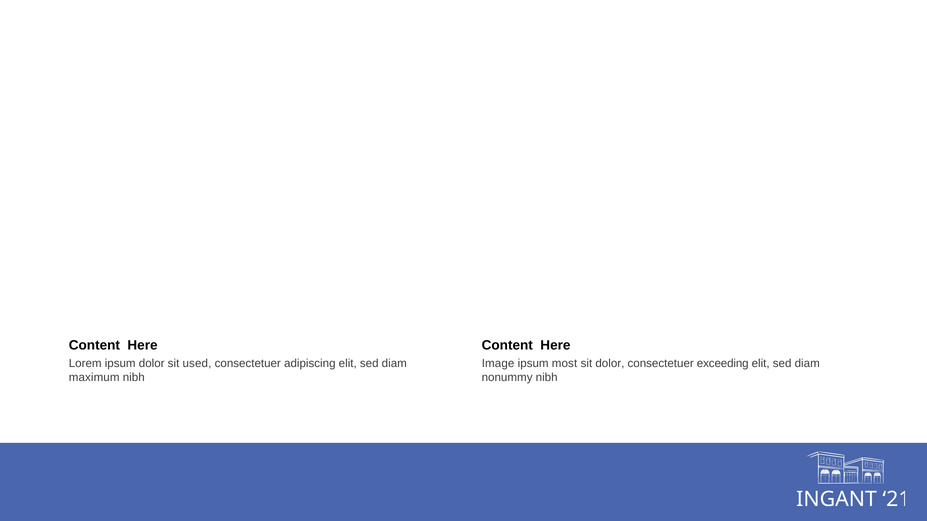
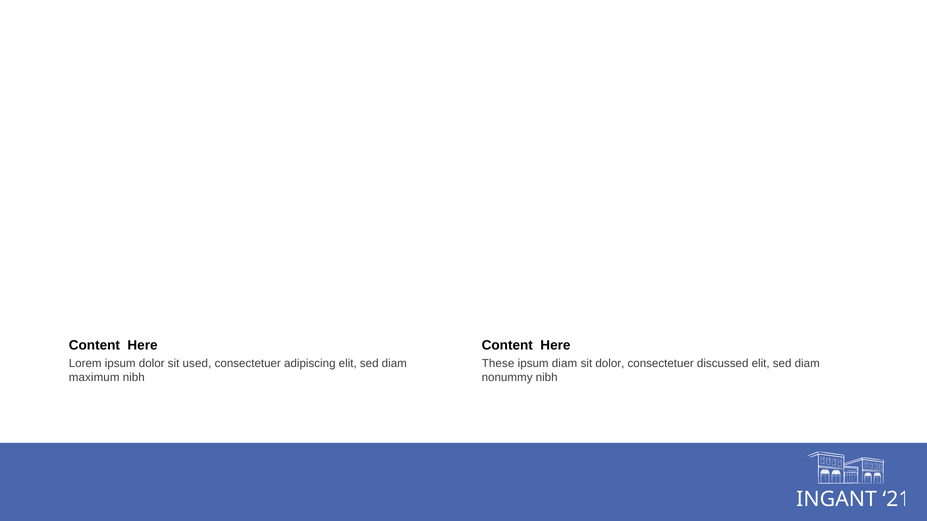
Image: Image -> These
ipsum most: most -> diam
exceeding: exceeding -> discussed
